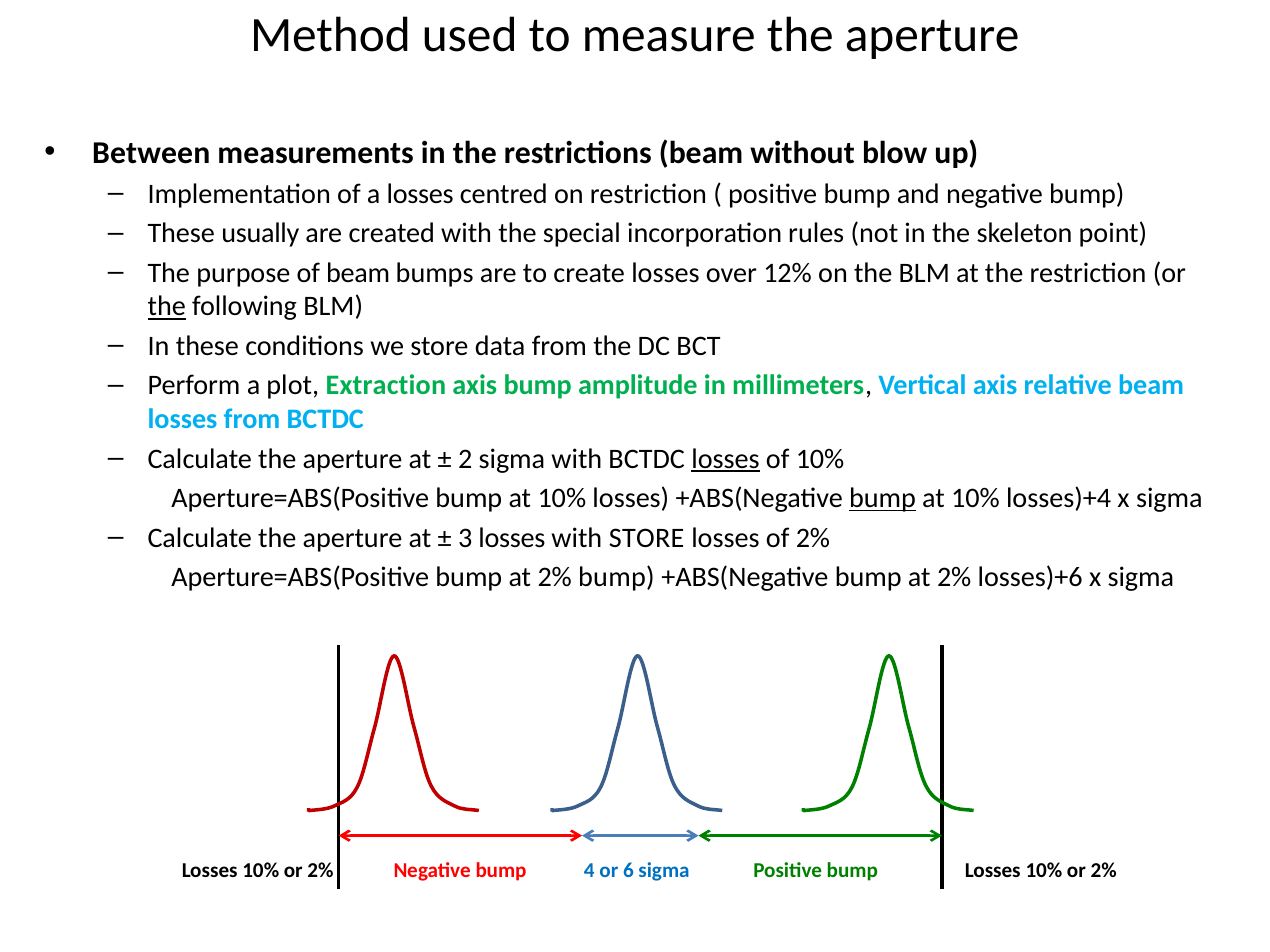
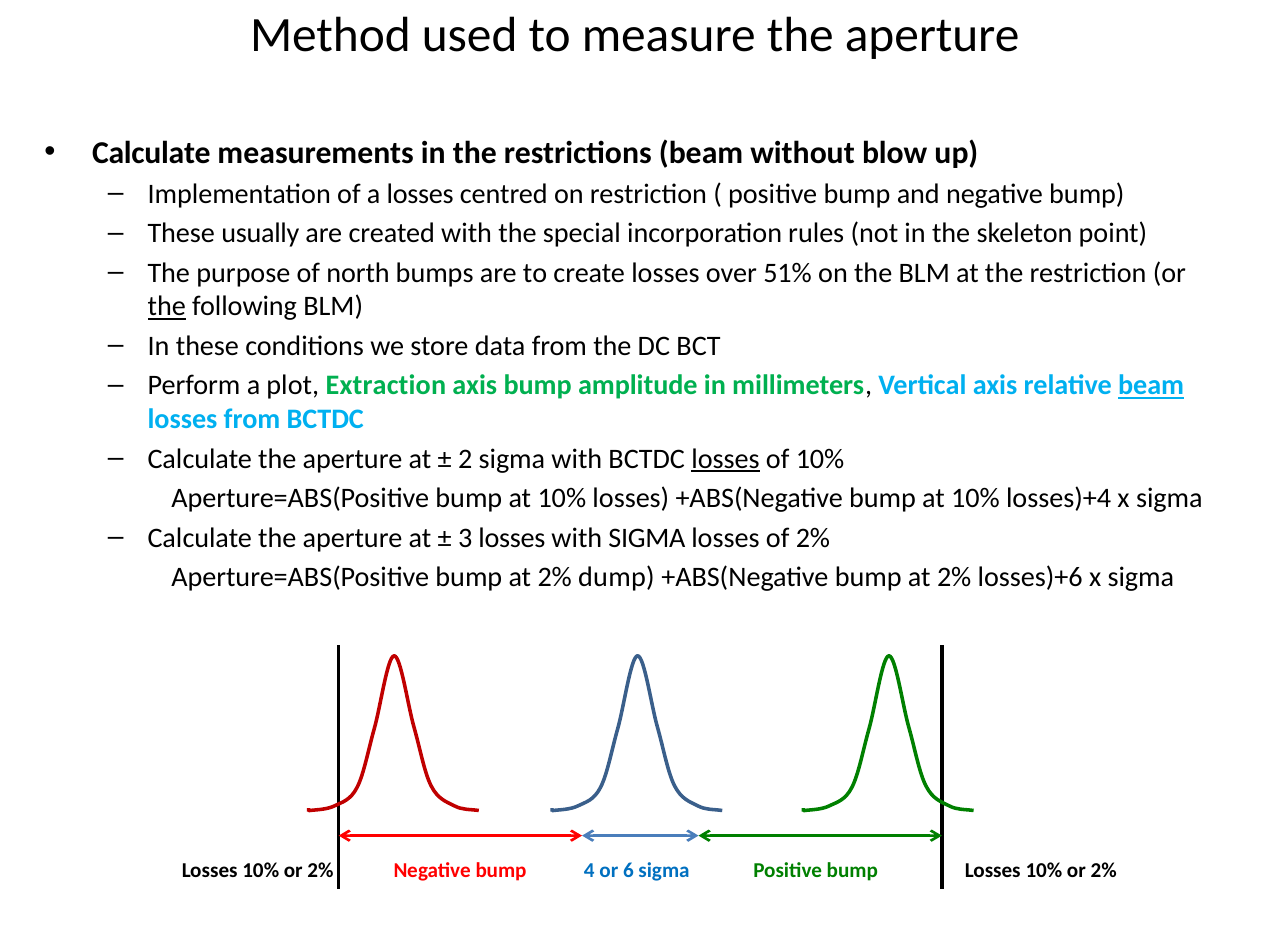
Between at (151, 153): Between -> Calculate
of beam: beam -> north
12%: 12% -> 51%
beam at (1151, 386) underline: none -> present
bump at (882, 499) underline: present -> none
with STORE: STORE -> SIGMA
2% bump: bump -> dump
